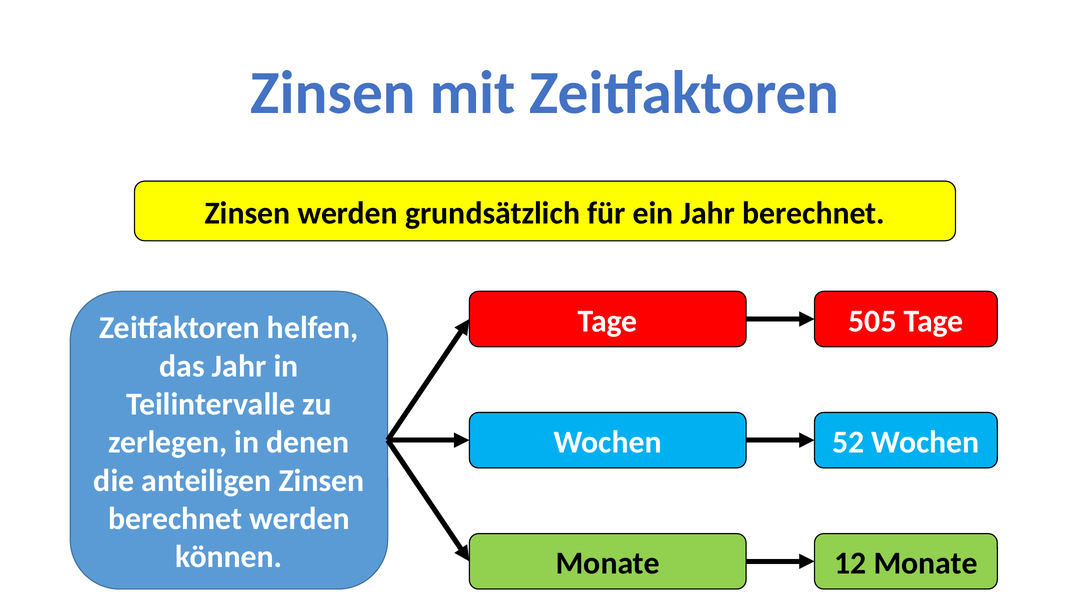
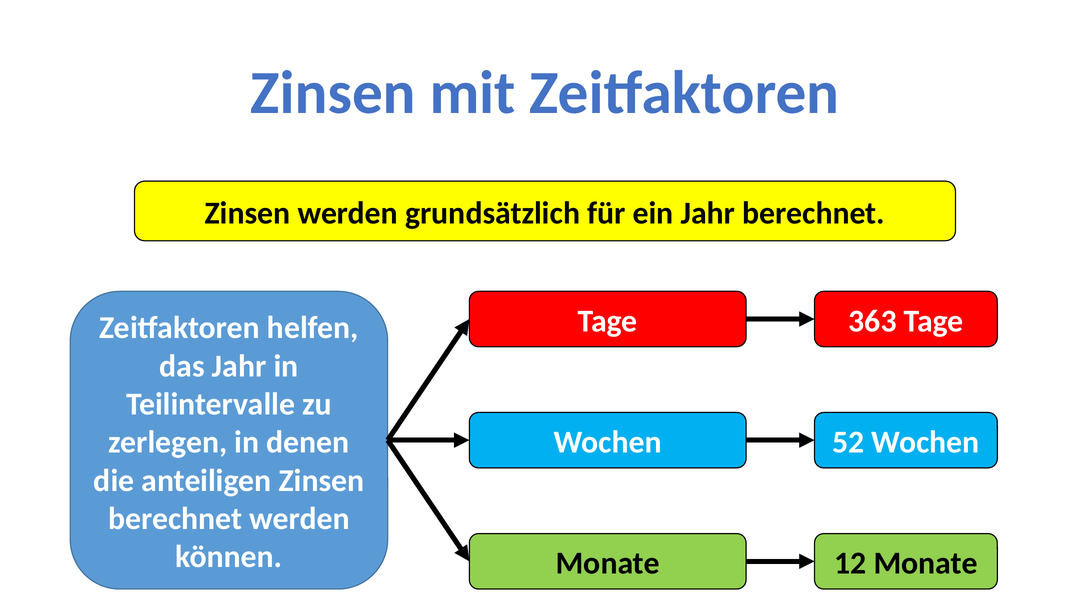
505: 505 -> 363
